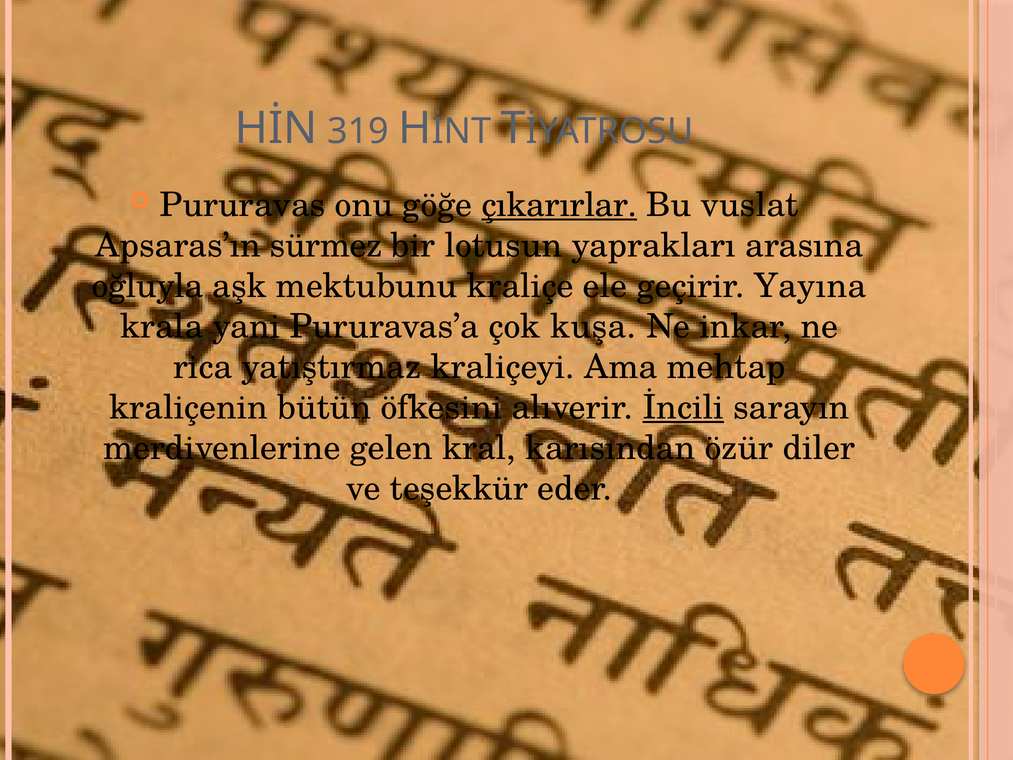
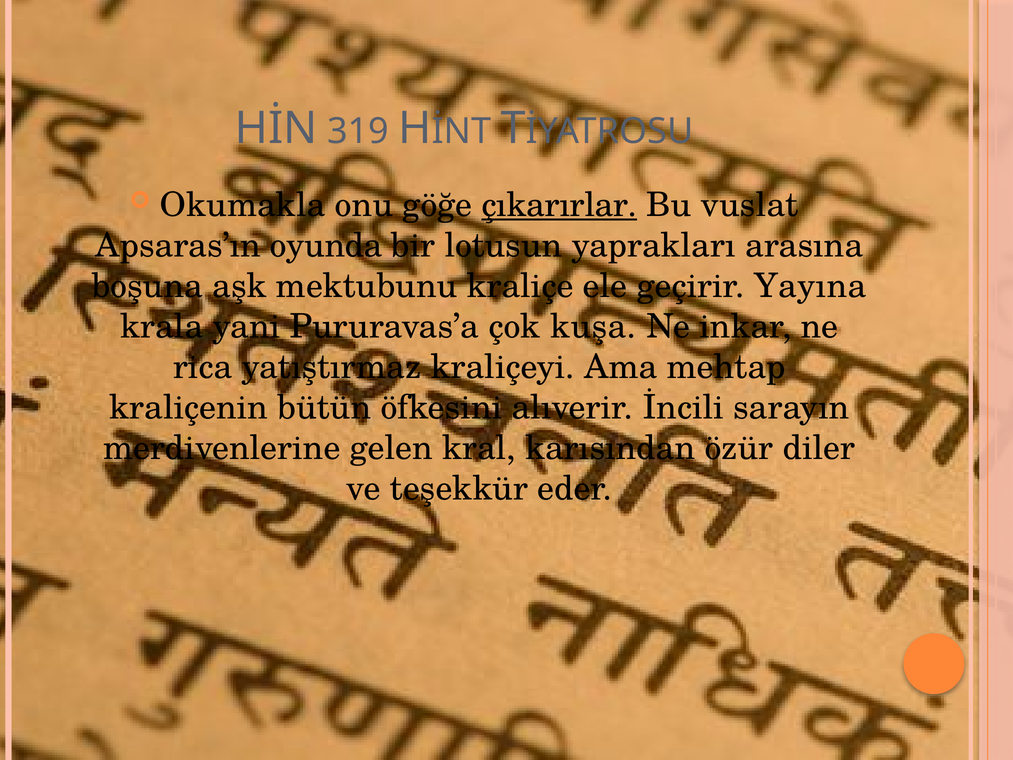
Pururavas: Pururavas -> Okumakla
sürmez: sürmez -> oyunda
oğluyla: oğluyla -> boşuna
İncili underline: present -> none
